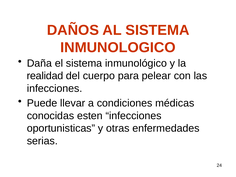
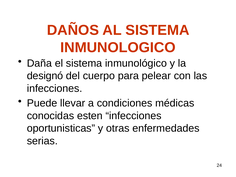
realidad: realidad -> designó
